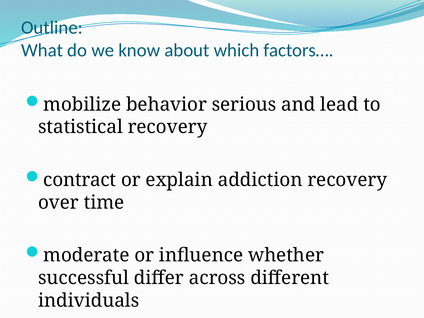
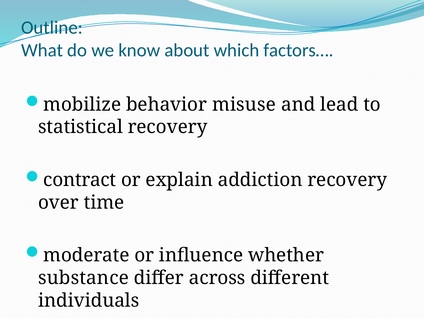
serious: serious -> misuse
successful: successful -> substance
